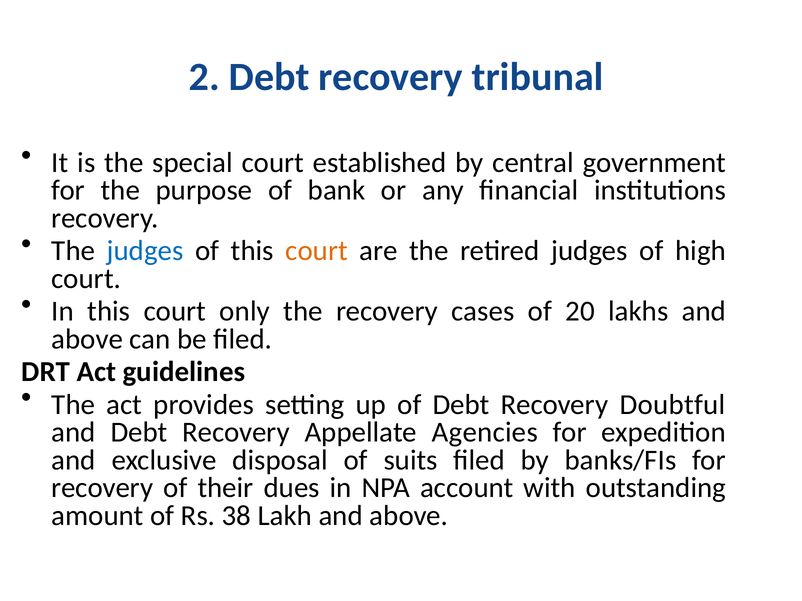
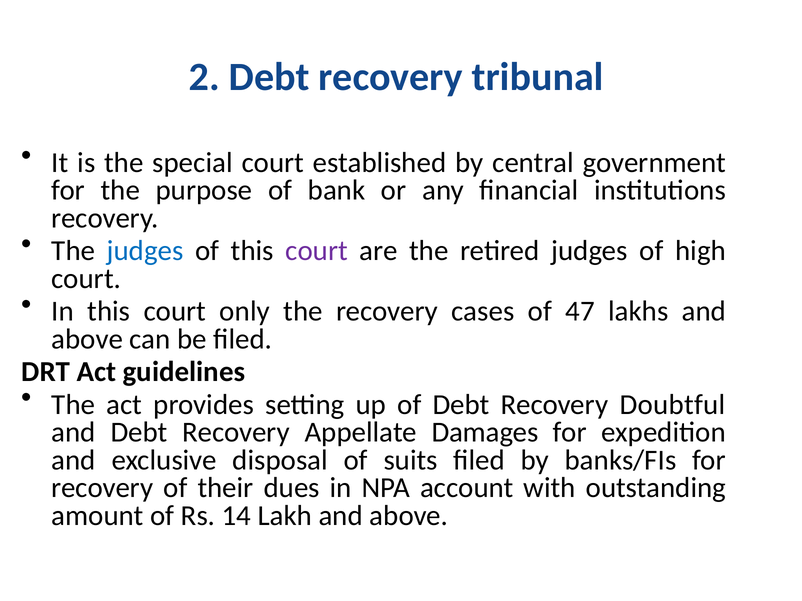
court at (317, 251) colour: orange -> purple
20: 20 -> 47
Agencies: Agencies -> Damages
38: 38 -> 14
